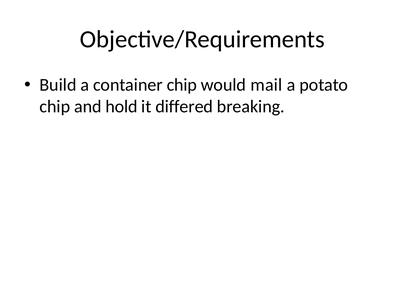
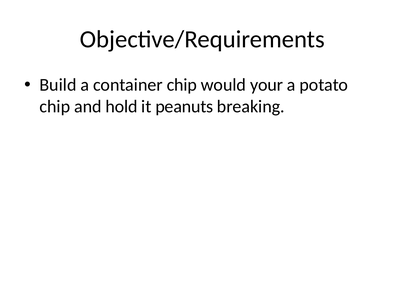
mail: mail -> your
differed: differed -> peanuts
